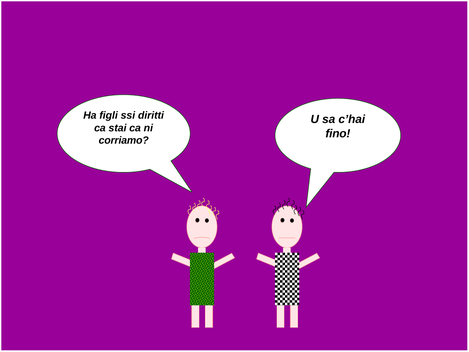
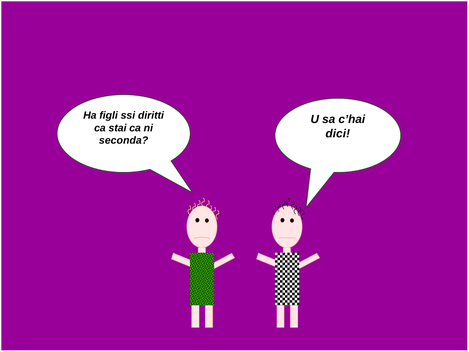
fino: fino -> dici
corriamo: corriamo -> seconda
